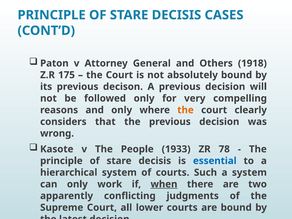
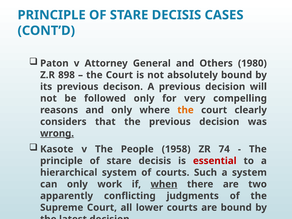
1918: 1918 -> 1980
175: 175 -> 898
wrong underline: none -> present
1933: 1933 -> 1958
78: 78 -> 74
essential colour: blue -> red
